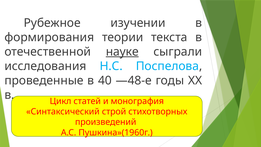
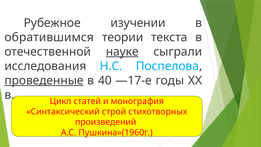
формирования: формирования -> обратившимся
проведенные underline: none -> present
—48-е: —48-е -> —17-е
